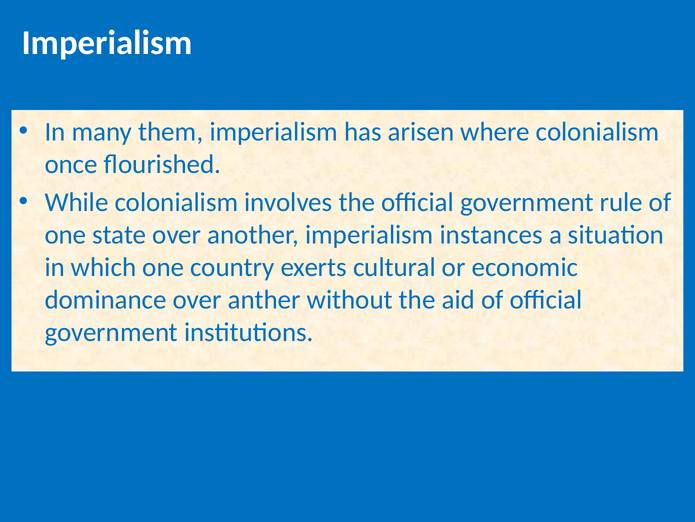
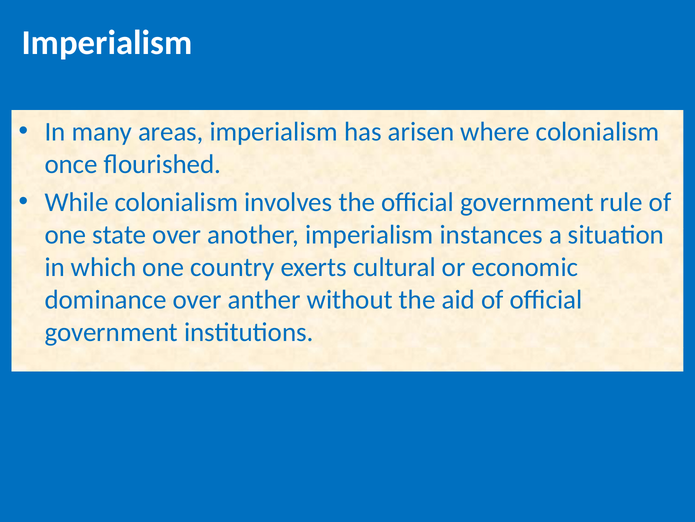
them: them -> areas
